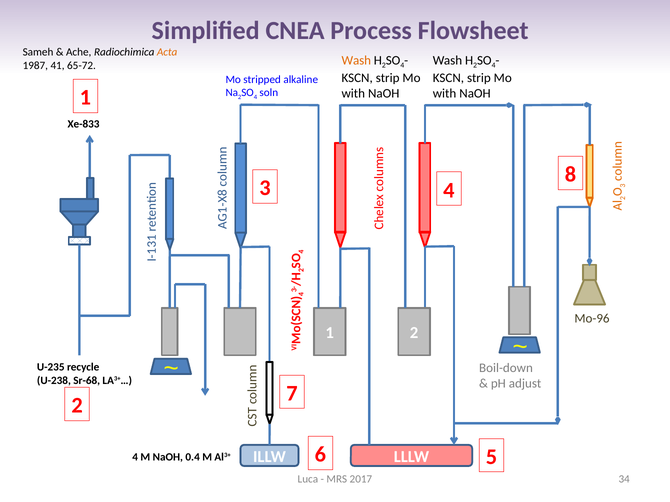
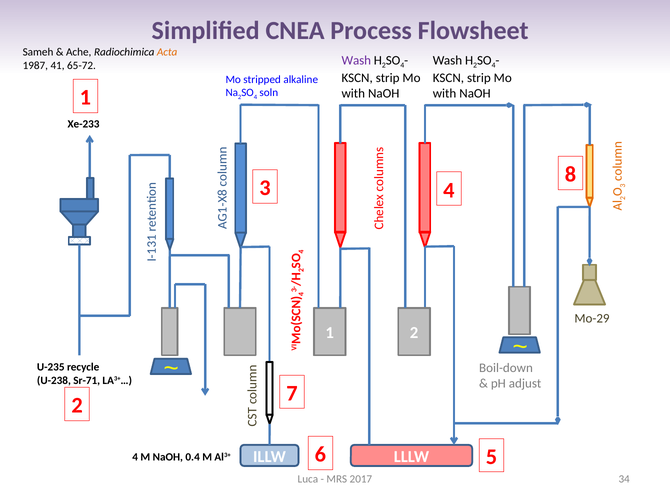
Wash at (356, 60) colour: orange -> purple
Xe-833: Xe-833 -> Xe-233
Mo-96: Mo-96 -> Mo-29
Sr-68: Sr-68 -> Sr-71
